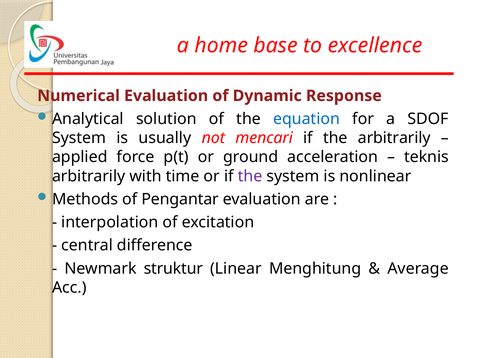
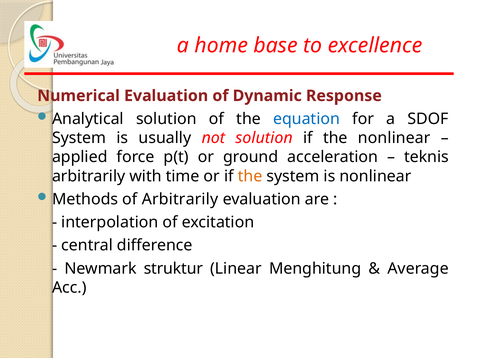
not mencari: mencari -> solution
the arbitrarily: arbitrarily -> nonlinear
the at (250, 176) colour: purple -> orange
of Pengantar: Pengantar -> Arbitrarily
